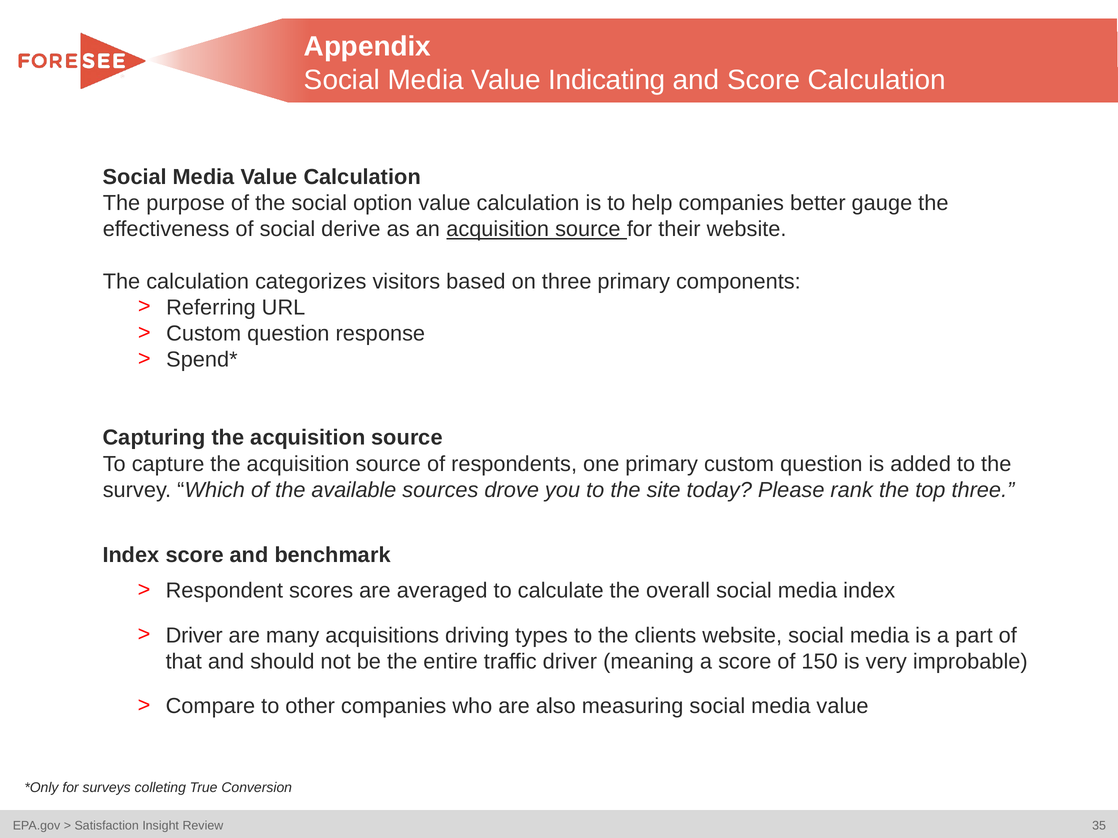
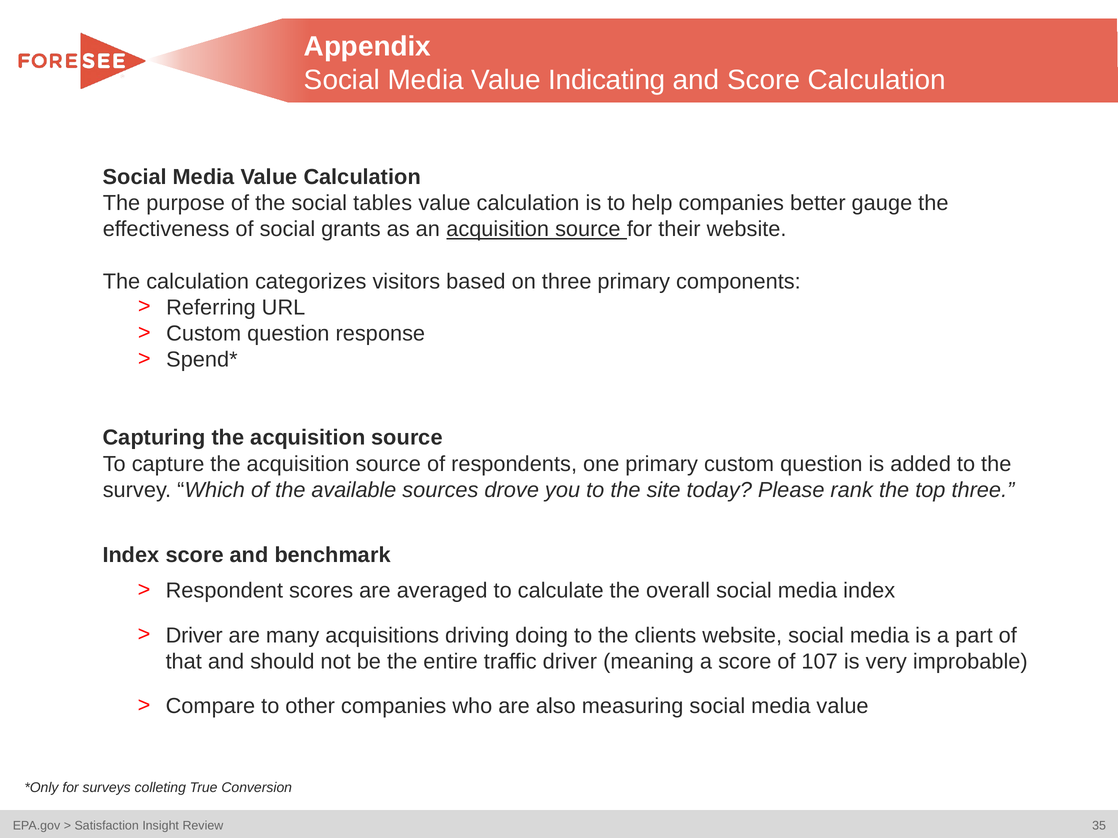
option: option -> tables
derive: derive -> grants
types: types -> doing
150: 150 -> 107
